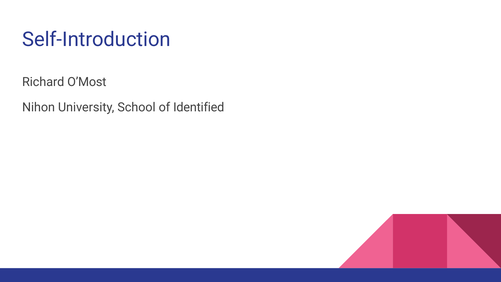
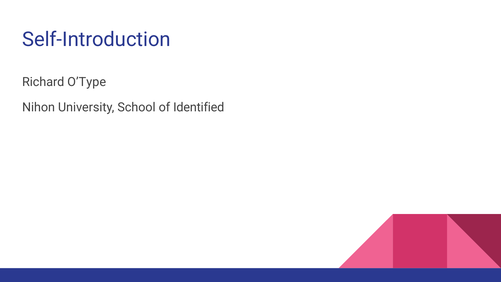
O’Most: O’Most -> O’Type
